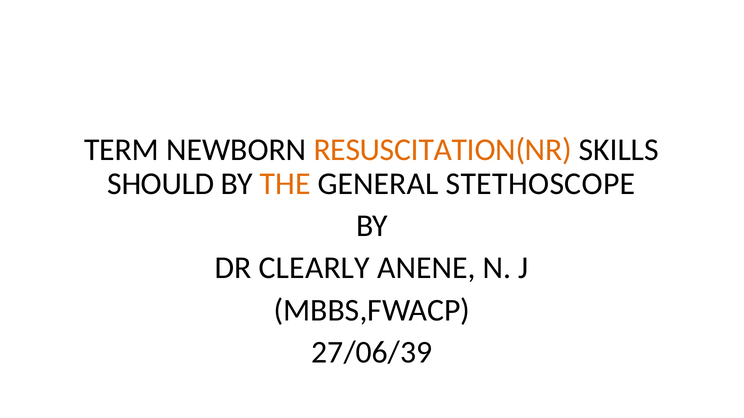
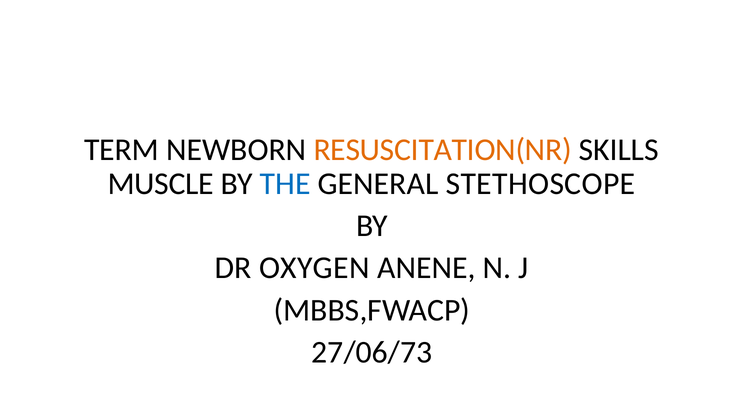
SHOULD: SHOULD -> MUSCLE
THE colour: orange -> blue
CLEARLY: CLEARLY -> OXYGEN
27/06/39: 27/06/39 -> 27/06/73
